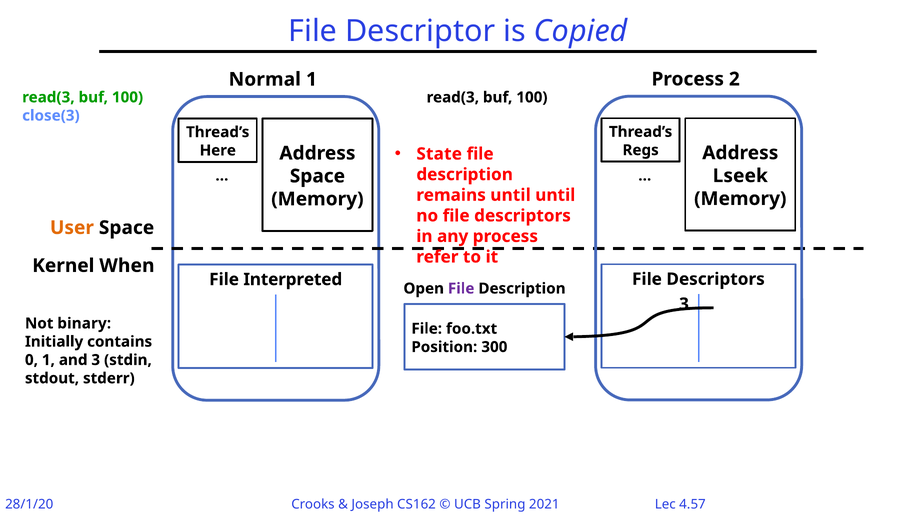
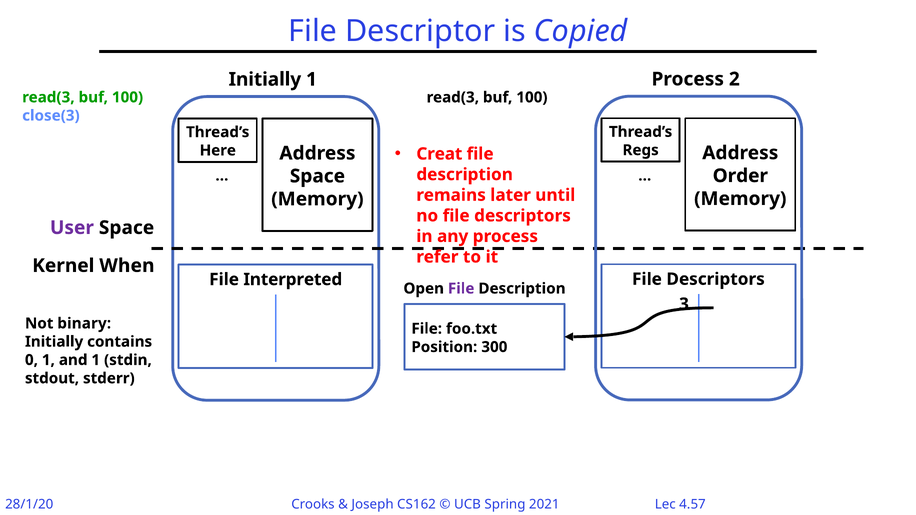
Normal at (265, 79): Normal -> Initially
State: State -> Creat
Lseek: Lseek -> Order
remains until: until -> later
User colour: orange -> purple
and 3: 3 -> 1
